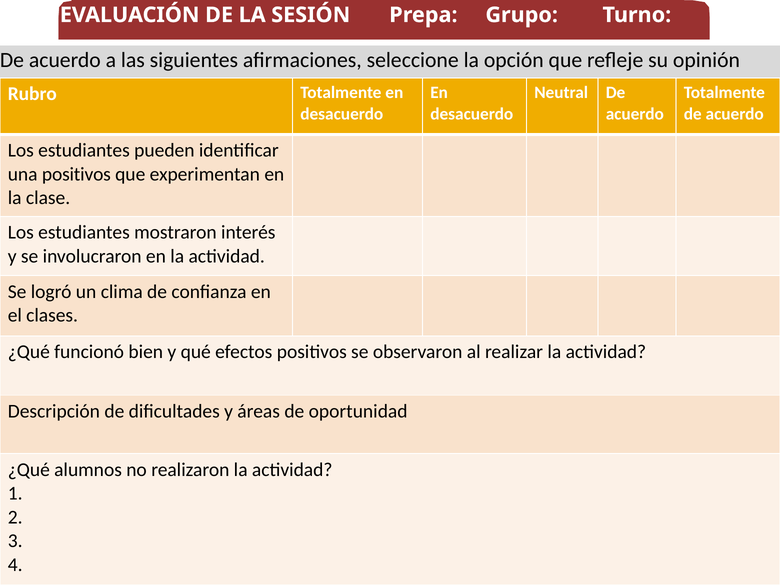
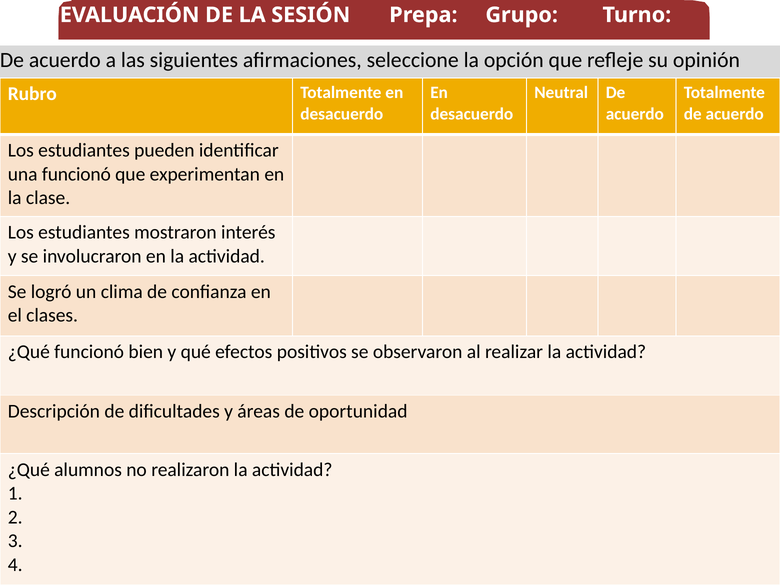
una positivos: positivos -> funcionó
